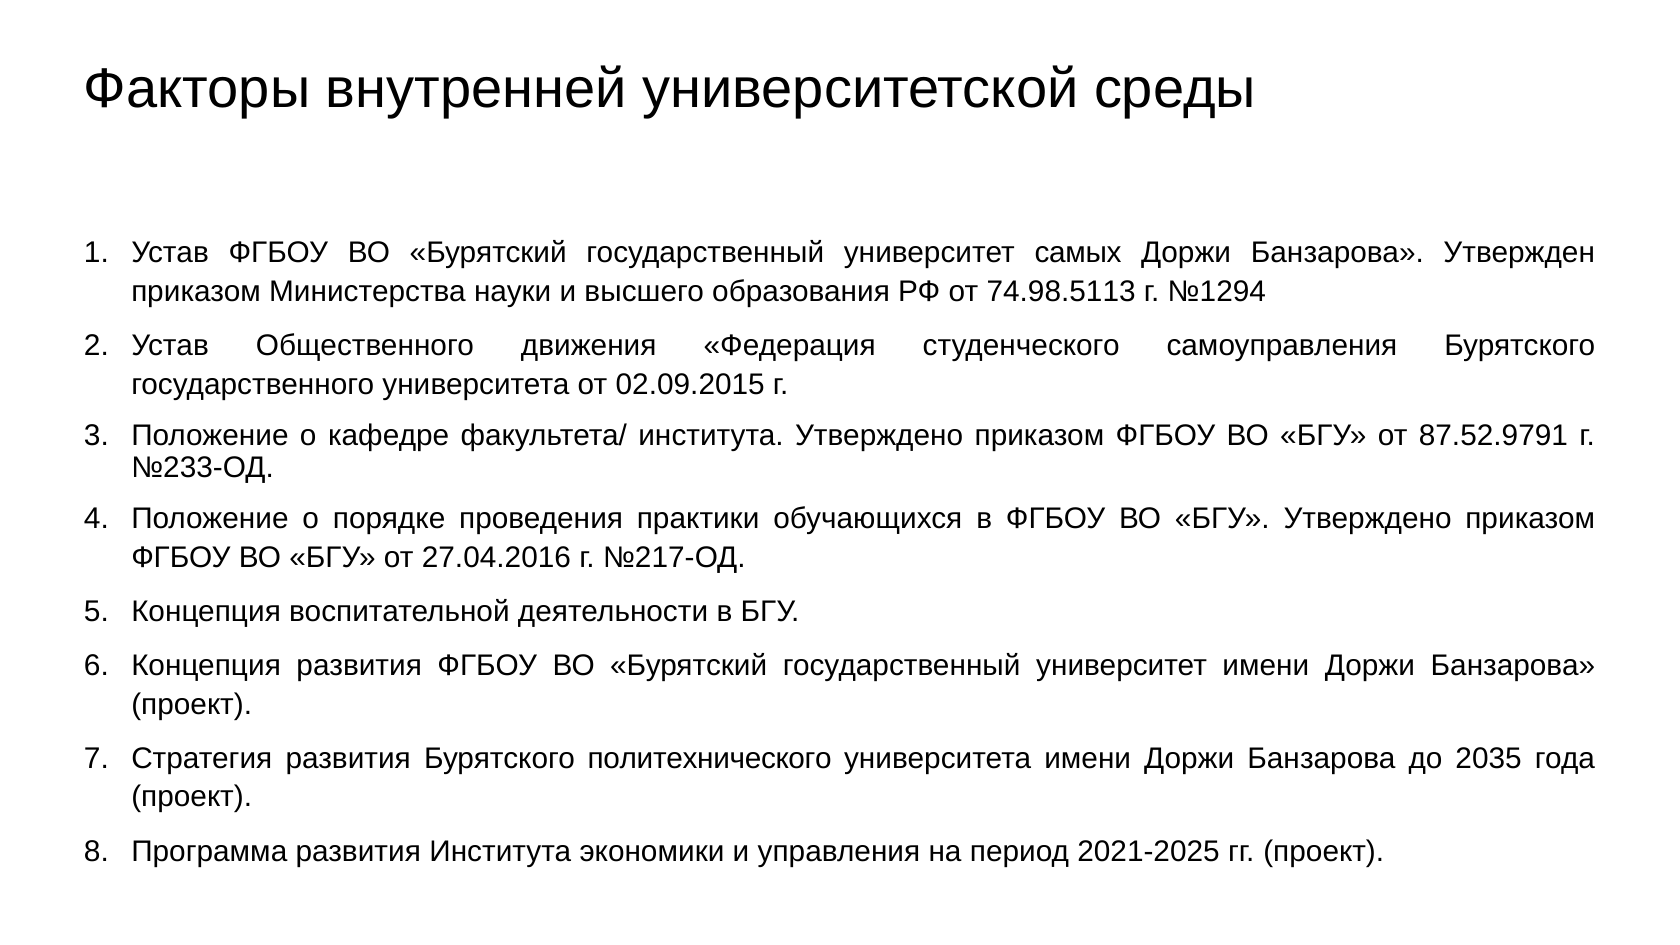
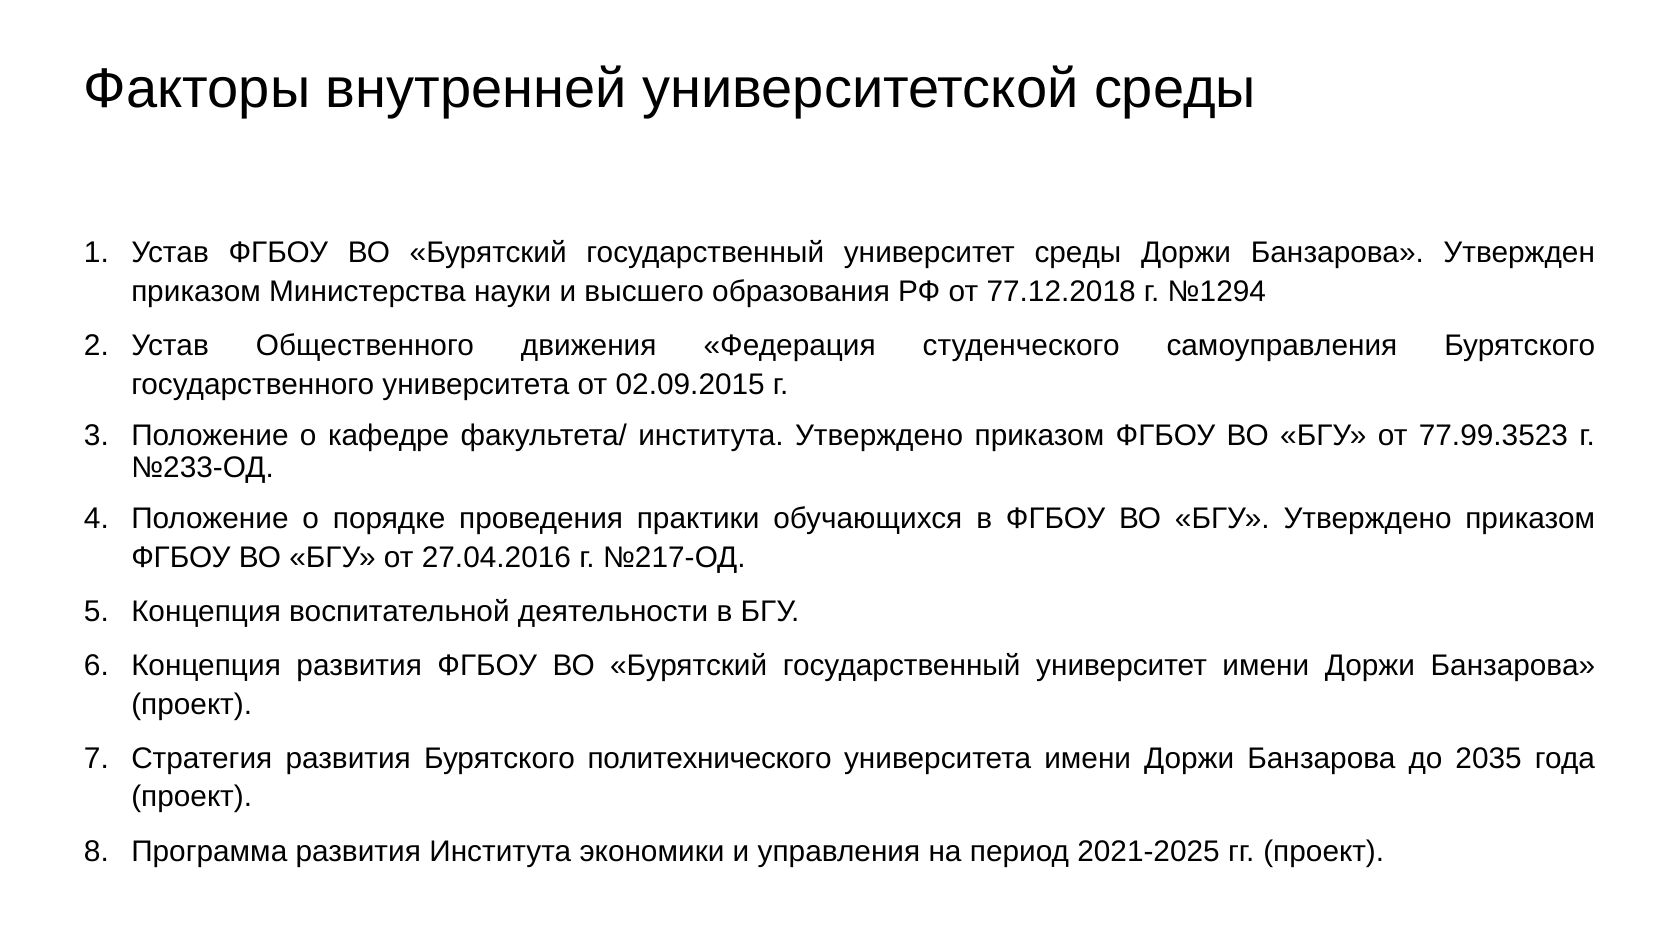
университет самых: самых -> среды
74.98.5113: 74.98.5113 -> 77.12.2018
87.52.9791: 87.52.9791 -> 77.99.3523
